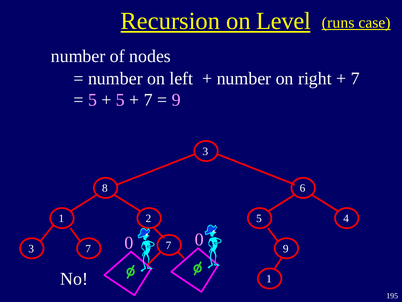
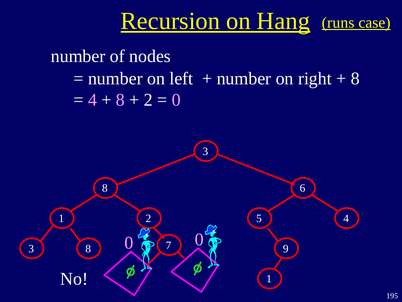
Level: Level -> Hang
7 at (355, 78): 7 -> 8
5 at (92, 100): 5 -> 4
5 at (120, 100): 5 -> 8
7 at (148, 100): 7 -> 2
9 at (176, 100): 9 -> 0
7 at (88, 248): 7 -> 8
